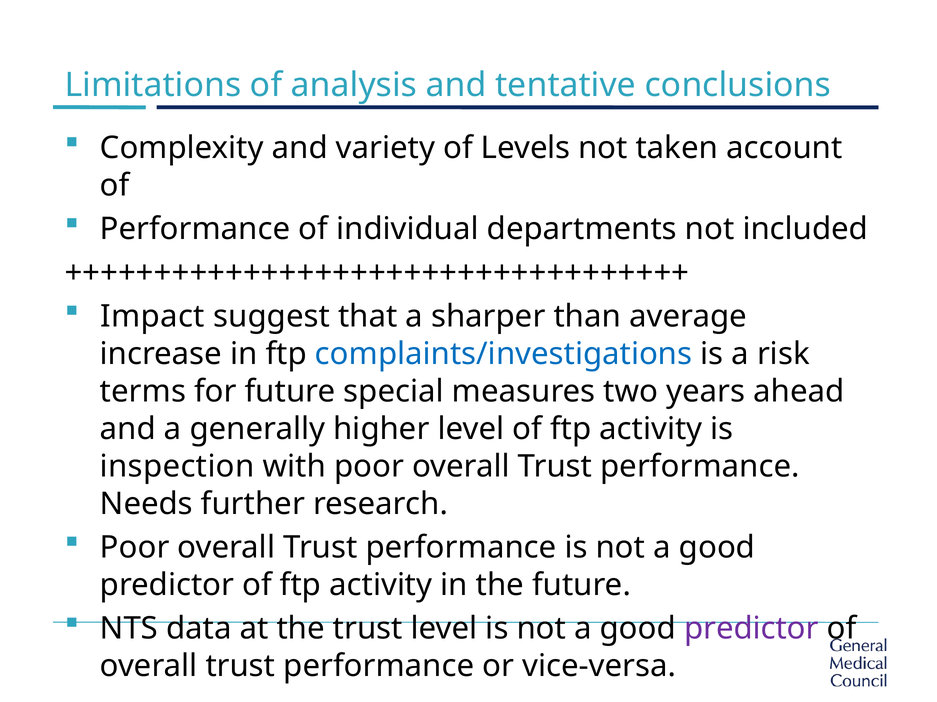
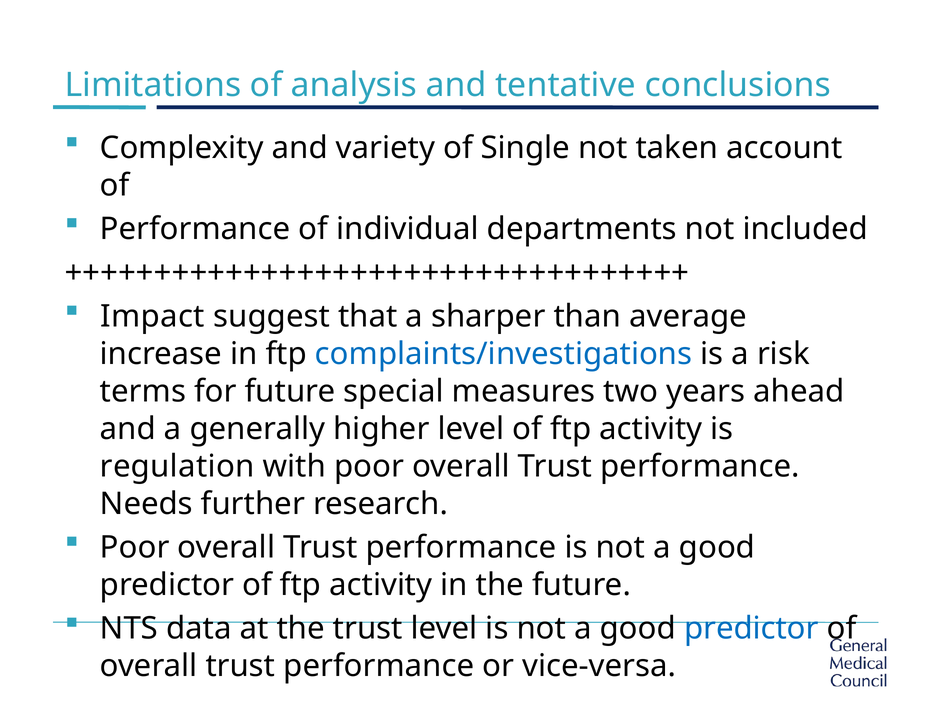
Levels: Levels -> Single
inspection: inspection -> regulation
predictor at (751, 629) colour: purple -> blue
